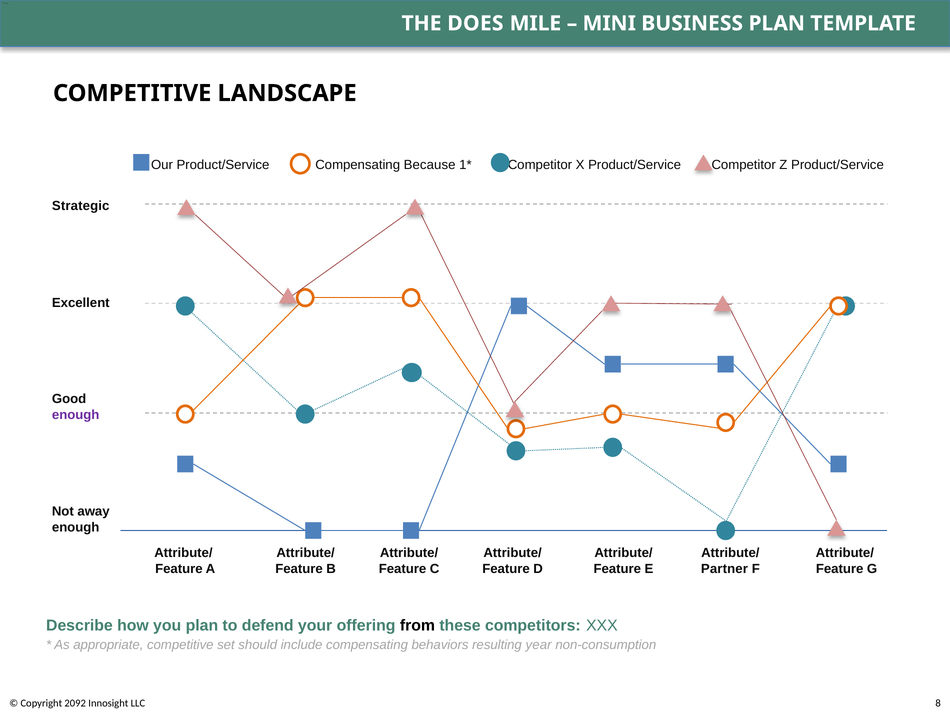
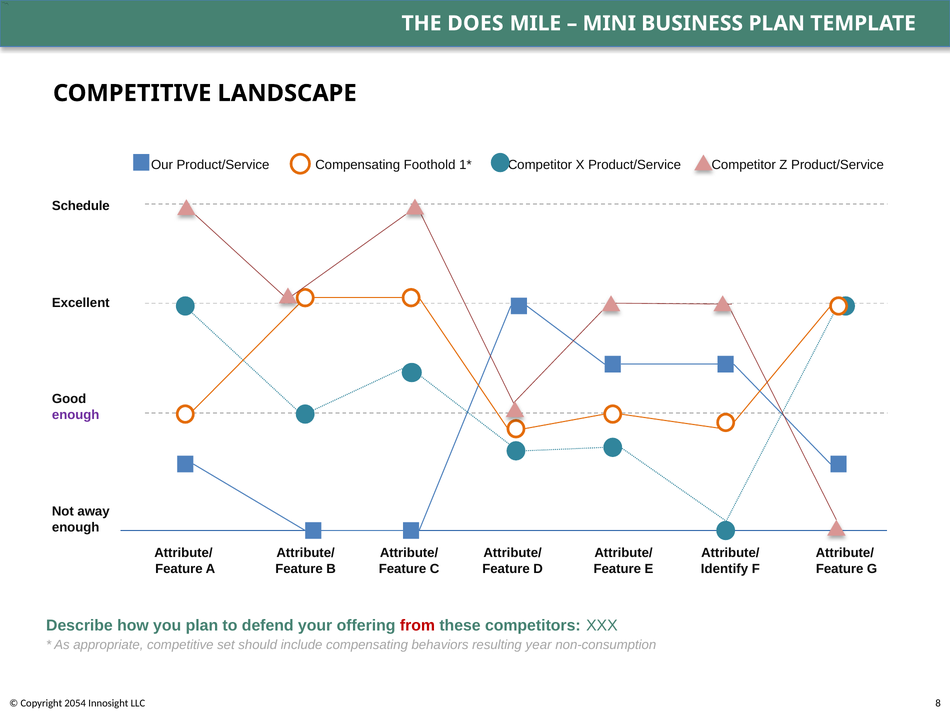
Because: Because -> Foothold
Strategic: Strategic -> Schedule
Partner: Partner -> Identify
from colour: black -> red
2092: 2092 -> 2054
